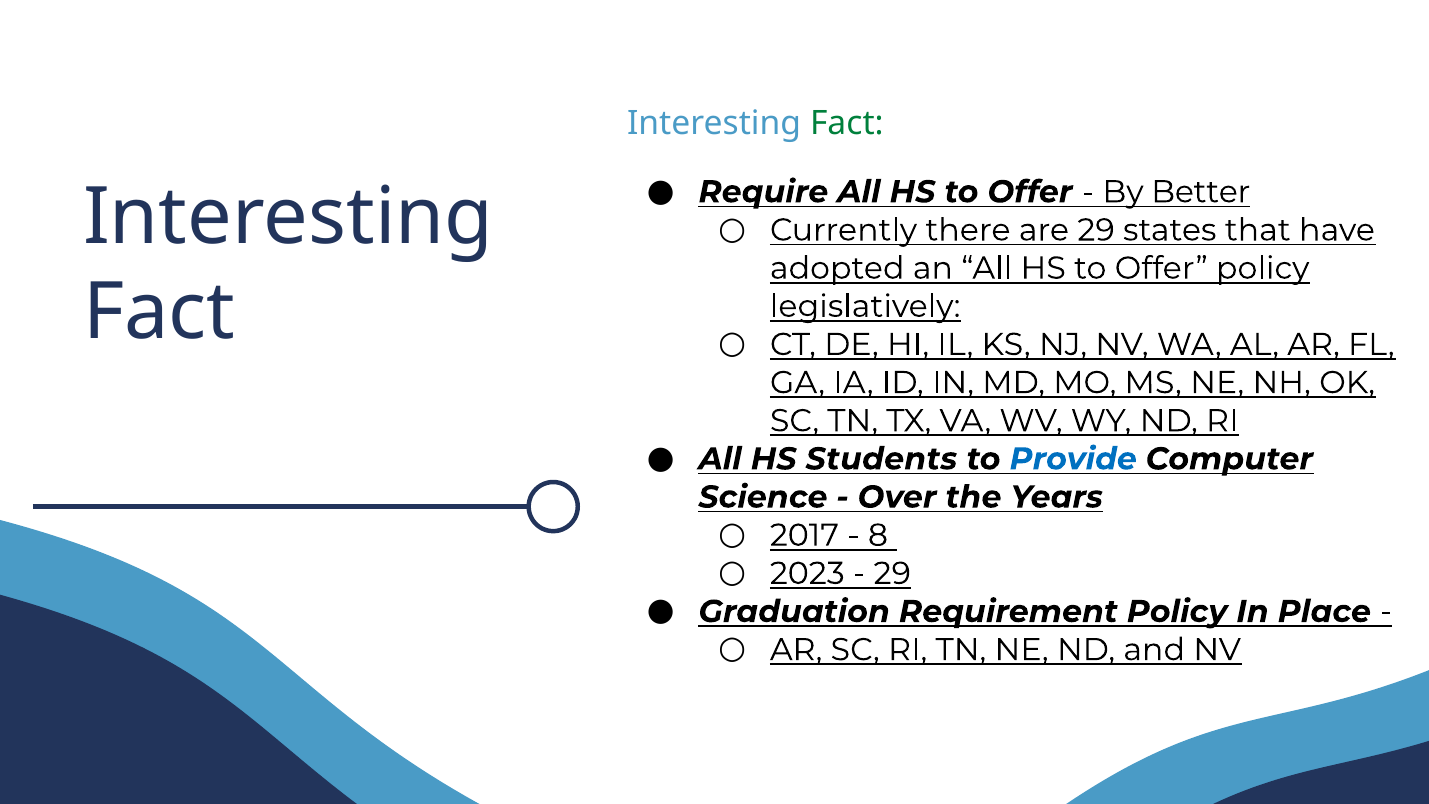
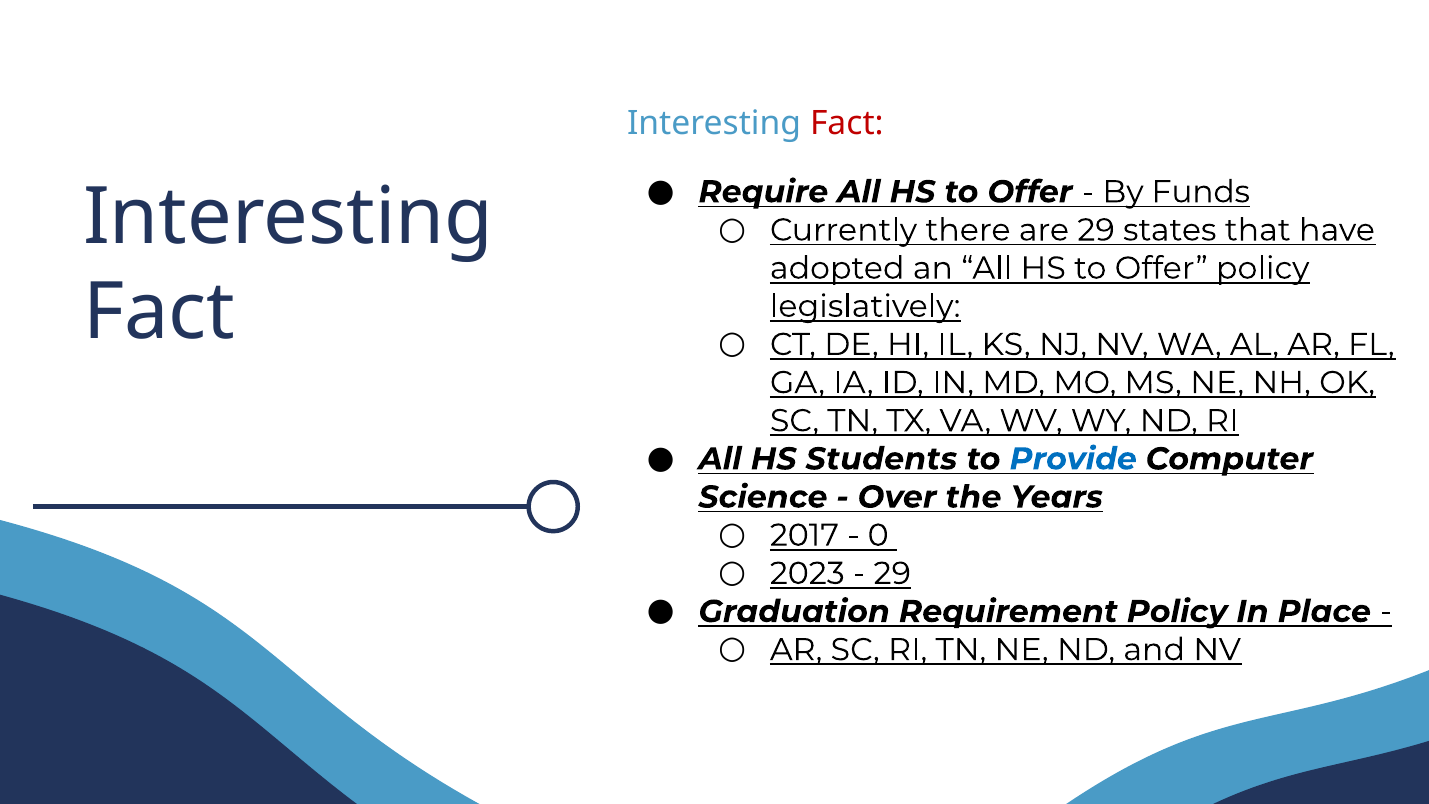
Fact at (847, 123) colour: green -> red
Better: Better -> Funds
8: 8 -> 0
